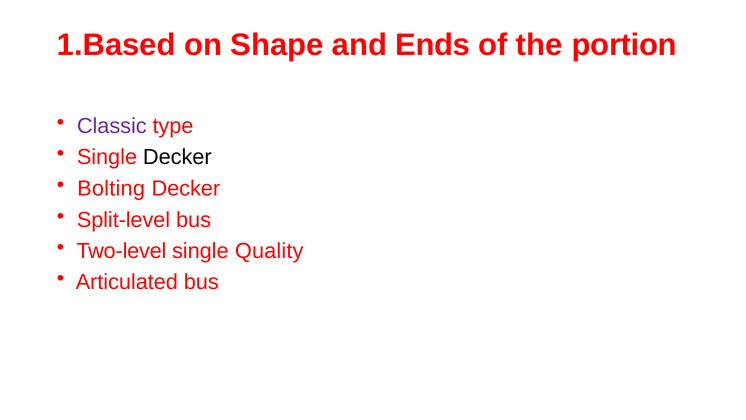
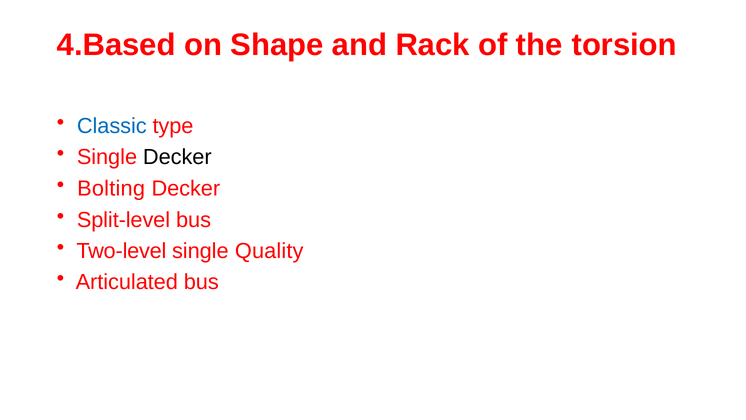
1.Based: 1.Based -> 4.Based
Ends: Ends -> Rack
portion: portion -> torsion
Classic colour: purple -> blue
